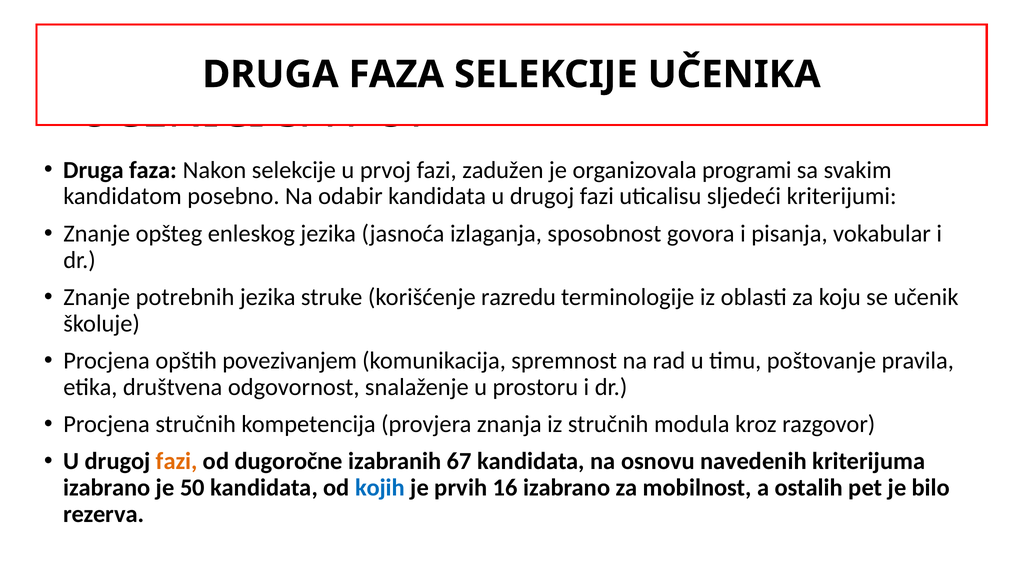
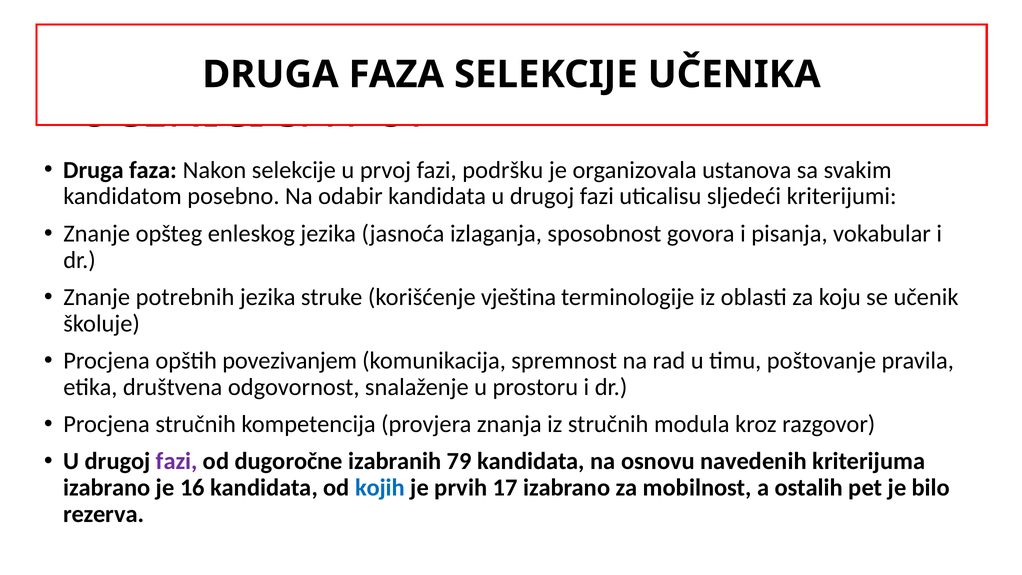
zadužen: zadužen -> podršku
programi: programi -> ustanova
razredu: razredu -> vještina
fazi at (177, 461) colour: orange -> purple
67: 67 -> 79
50: 50 -> 16
16: 16 -> 17
